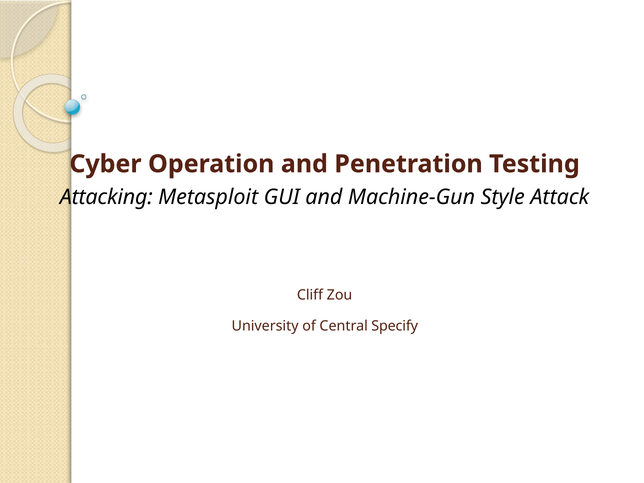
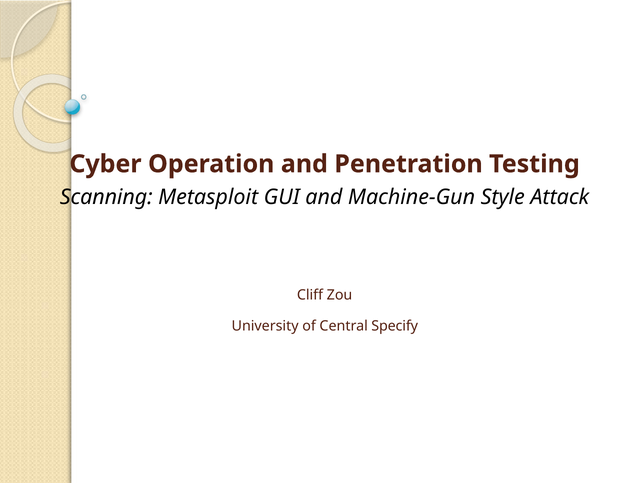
Attacking: Attacking -> Scanning
